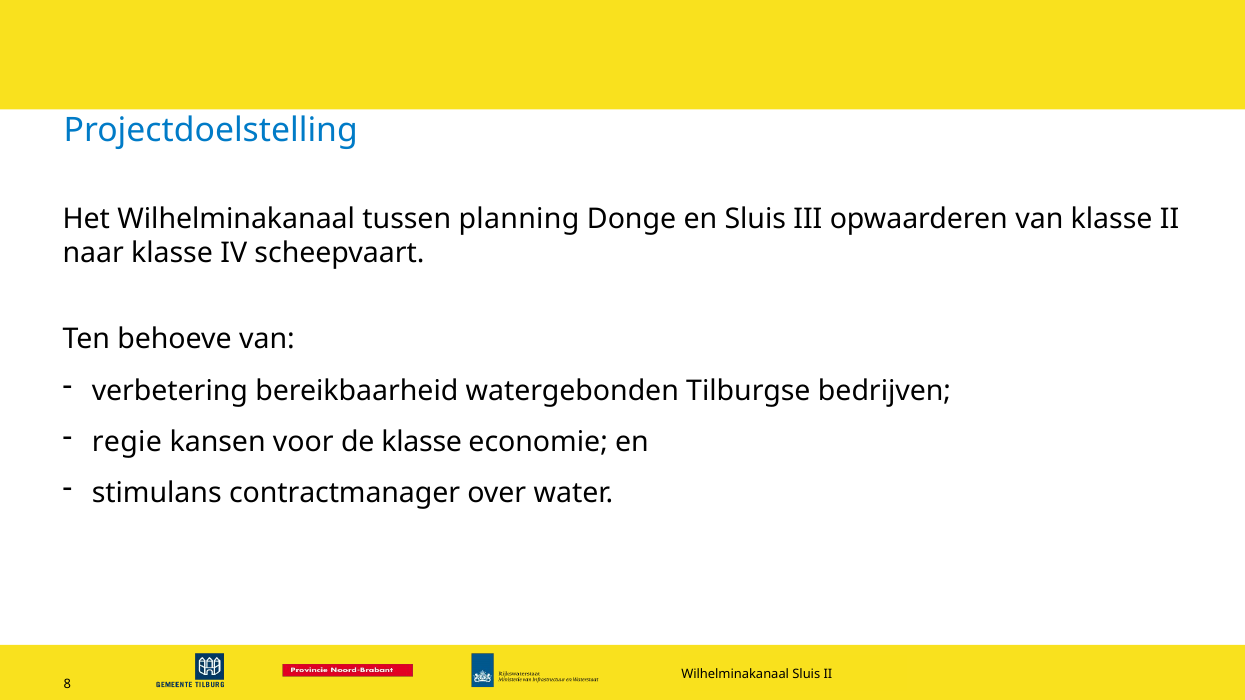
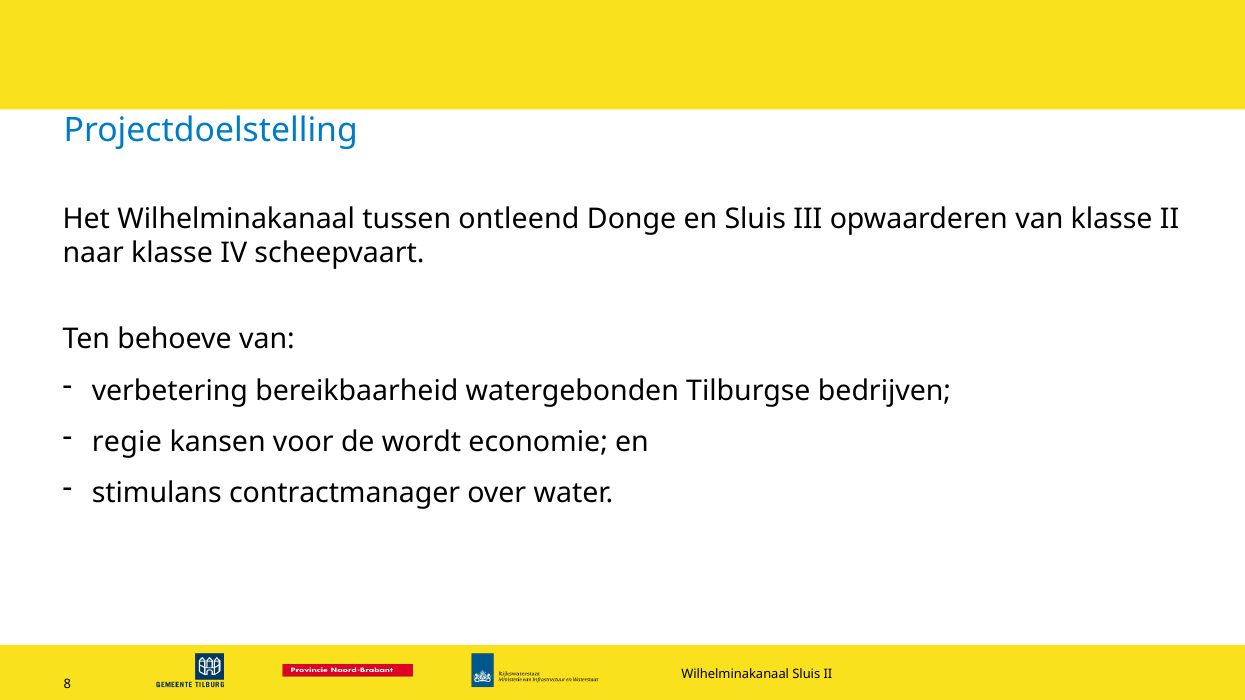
planning: planning -> ontleend
de klasse: klasse -> wordt
